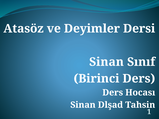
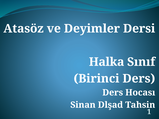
Sinan at (106, 62): Sinan -> Halka
